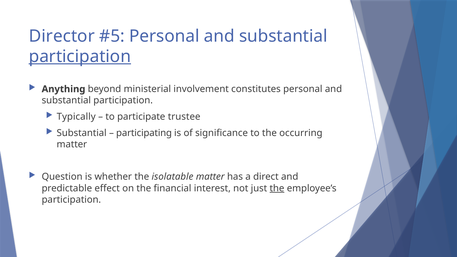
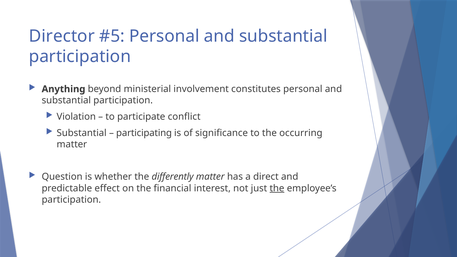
participation at (80, 57) underline: present -> none
Typically: Typically -> Violation
trustee: trustee -> conflict
isolatable: isolatable -> differently
